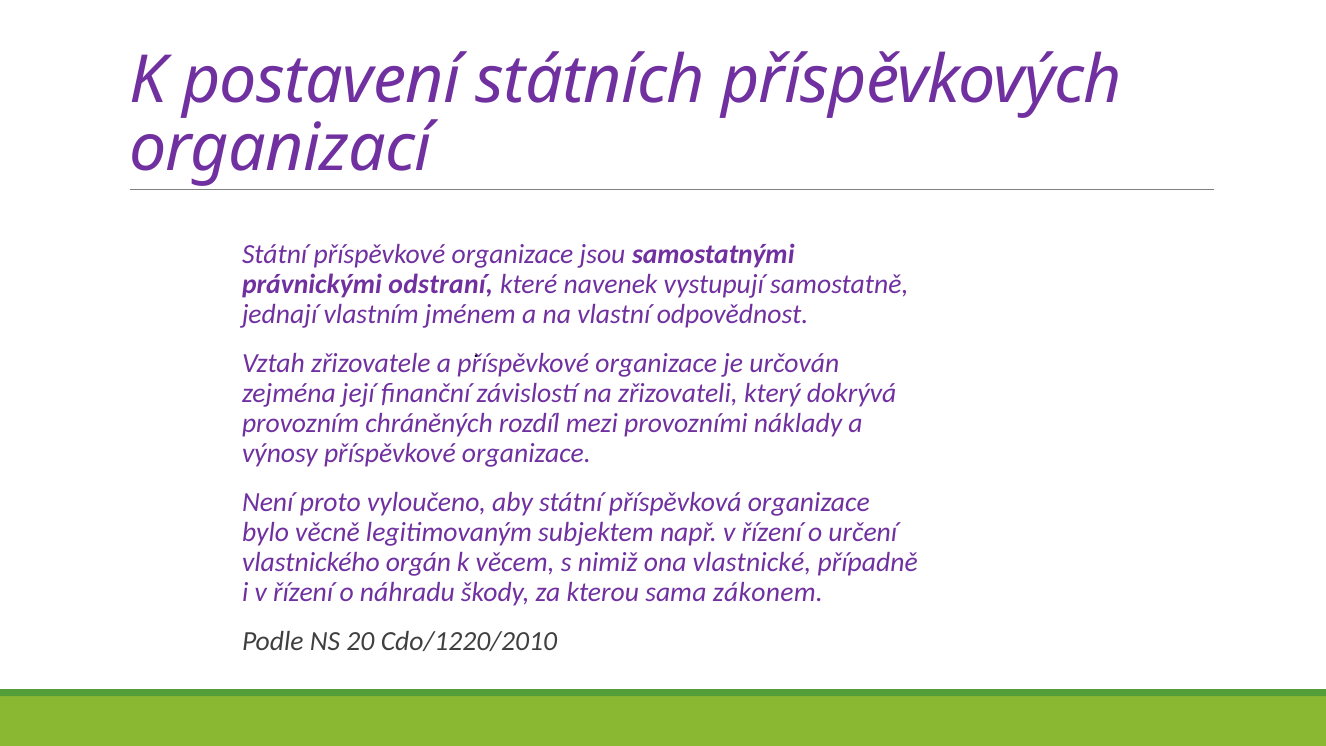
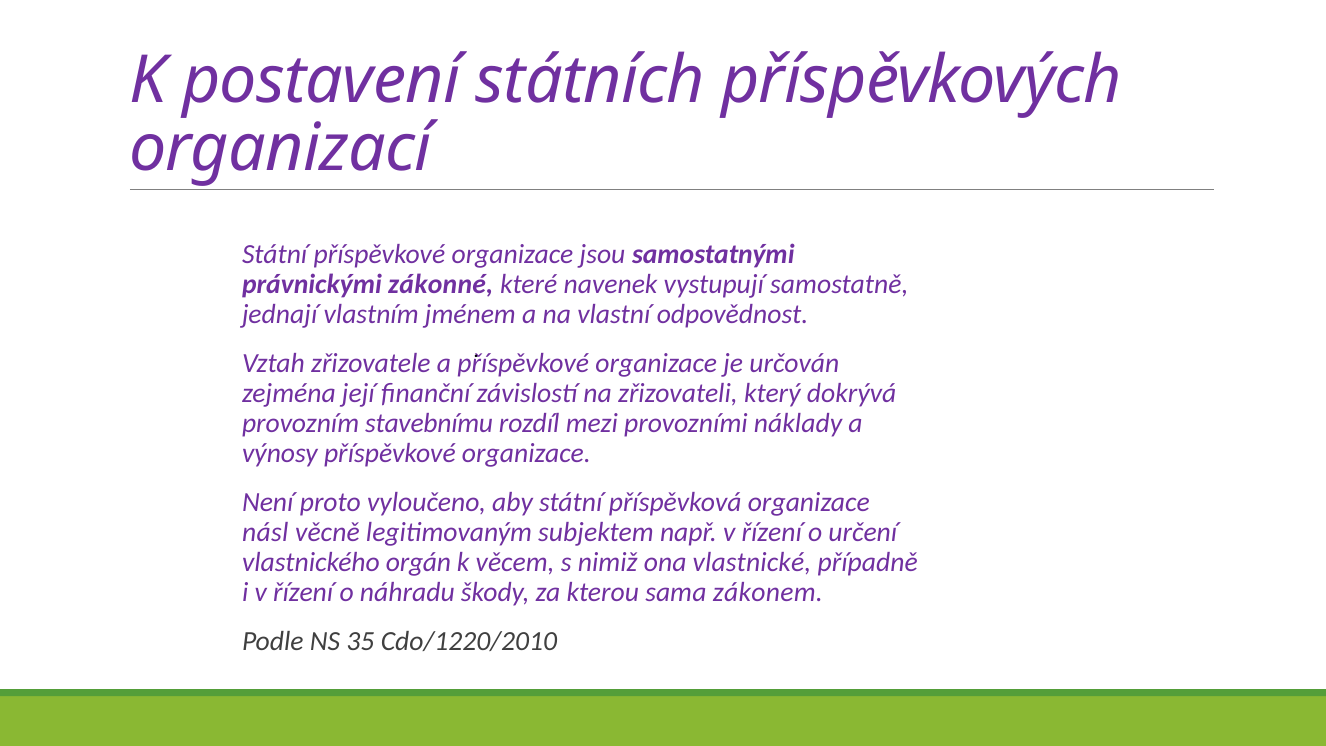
odstraní: odstraní -> zákonné
chráněných: chráněných -> stavebnímu
bylo: bylo -> násl
20: 20 -> 35
